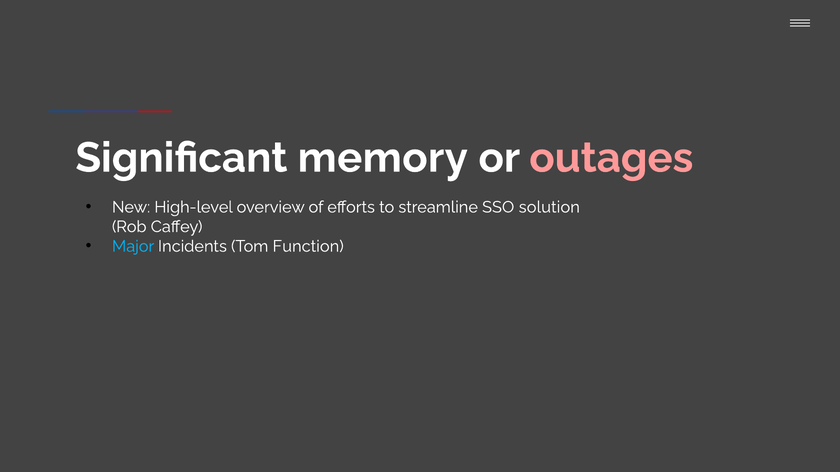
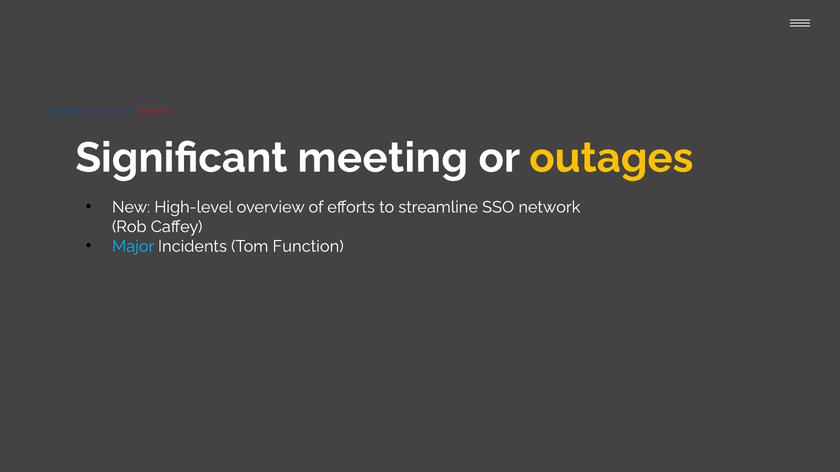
memory: memory -> meeting
outages colour: pink -> yellow
solution: solution -> network
